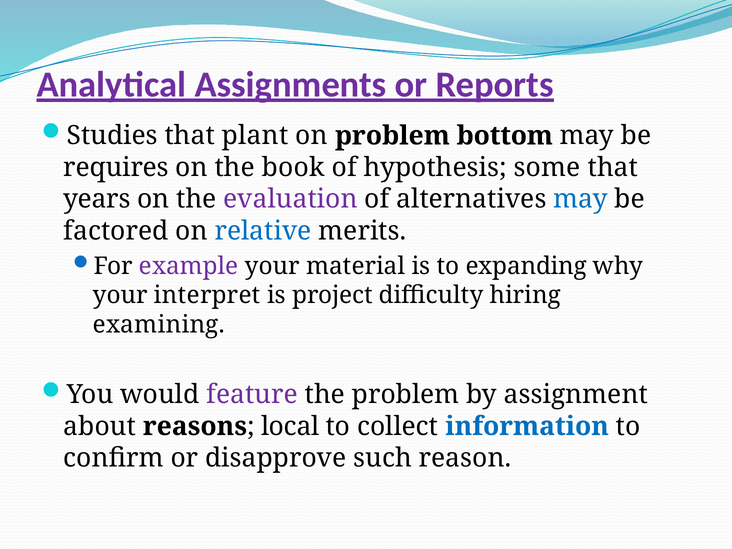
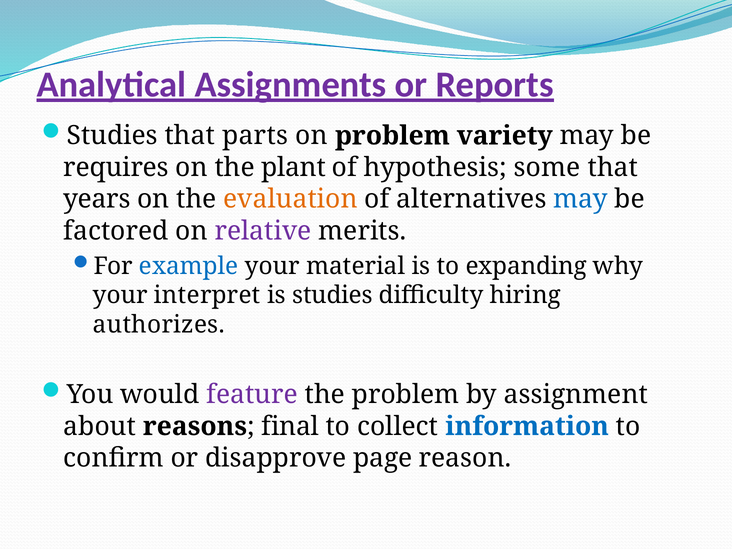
plant: plant -> parts
bottom: bottom -> variety
book: book -> plant
evaluation colour: purple -> orange
relative colour: blue -> purple
example colour: purple -> blue
is project: project -> studies
examining: examining -> authorizes
local: local -> final
such: such -> page
